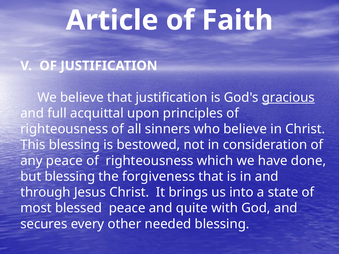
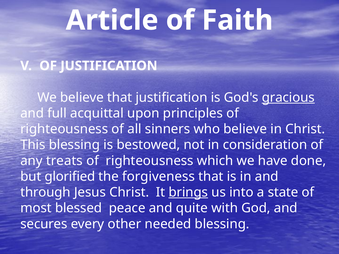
any peace: peace -> treats
but blessing: blessing -> glorified
brings underline: none -> present
